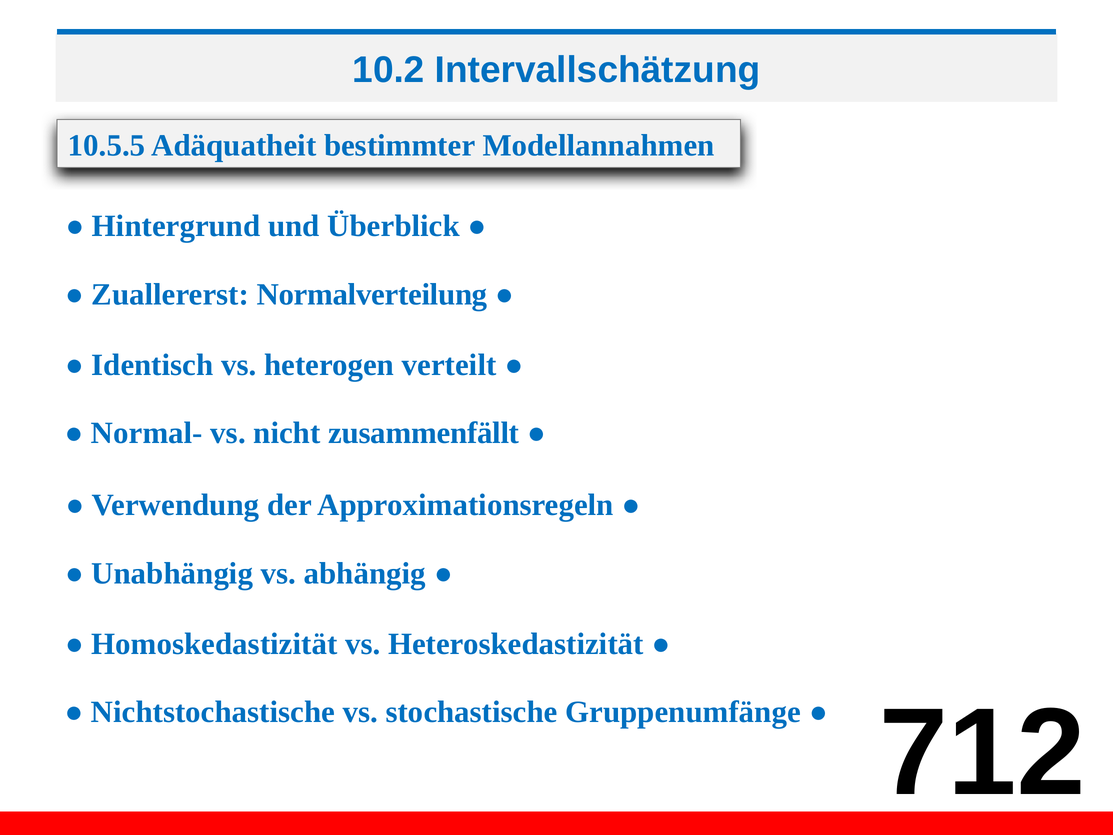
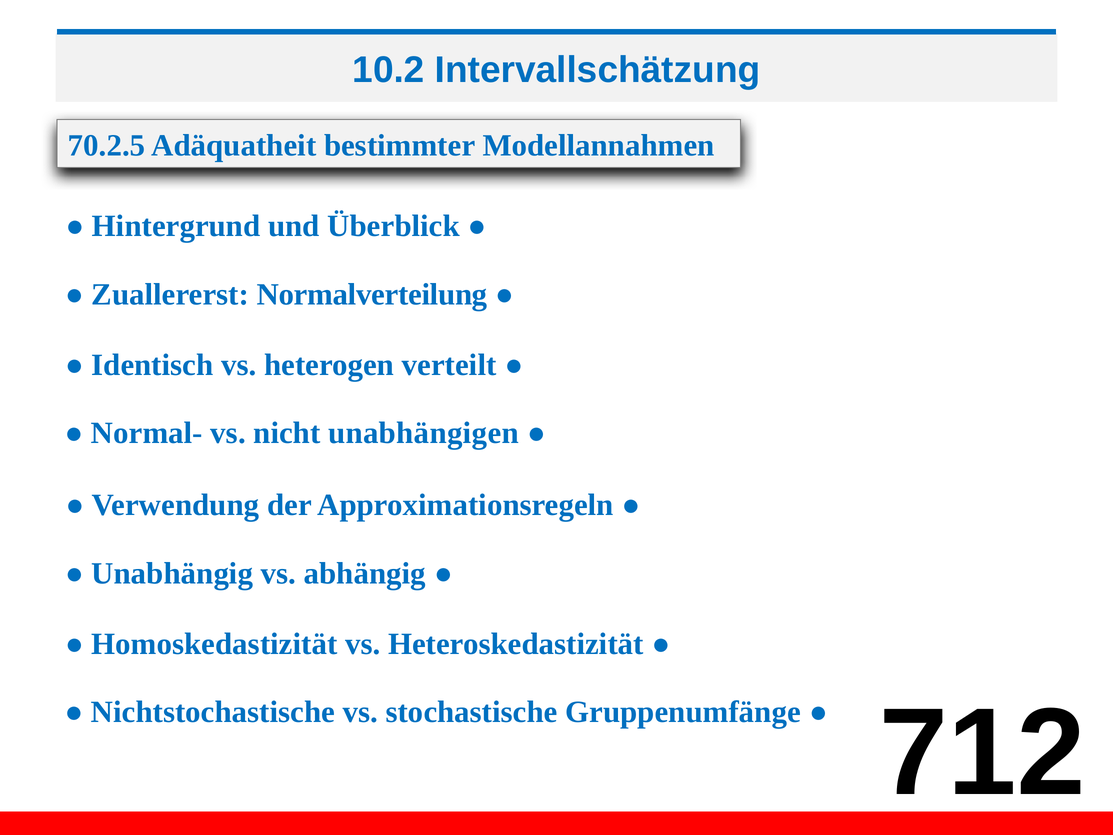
10.5.5: 10.5.5 -> 70.2.5
zusammenfällt: zusammenfällt -> unabhängigen
